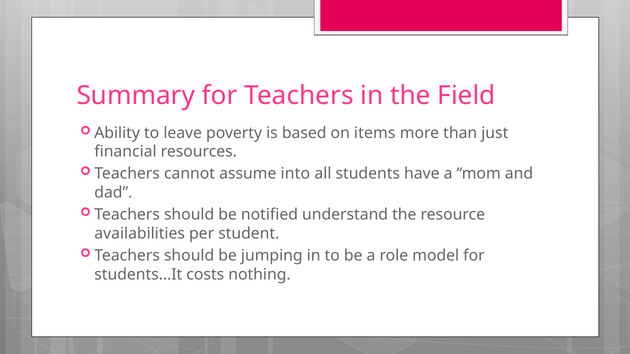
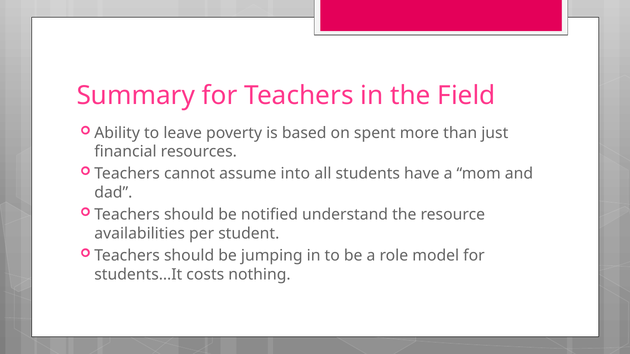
items: items -> spent
